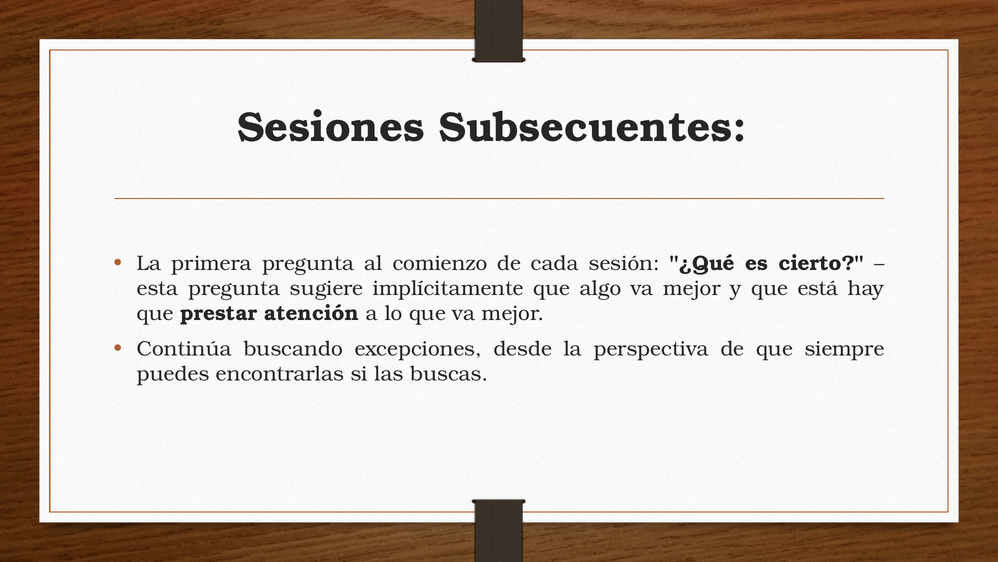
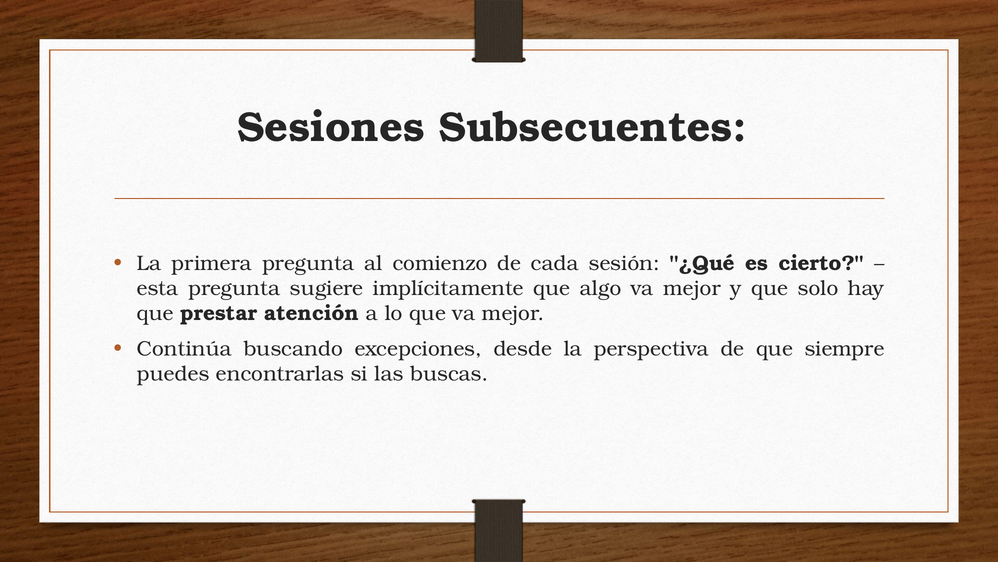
está: está -> solo
